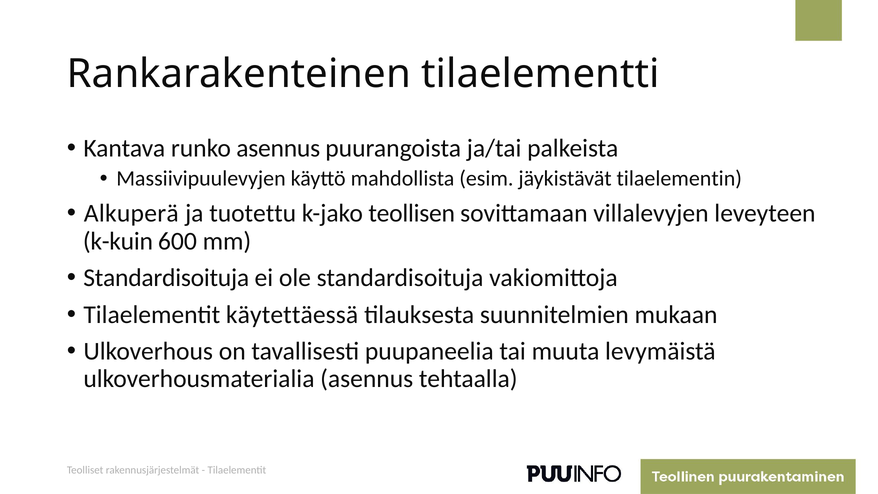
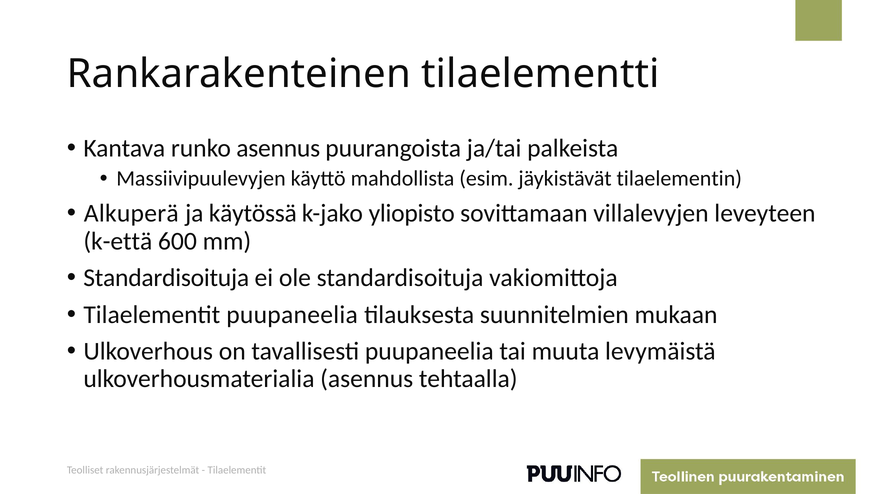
tuotettu: tuotettu -> käytössä
teollisen: teollisen -> yliopisto
k-kuin: k-kuin -> k-että
Tilaelementit käytettäessä: käytettäessä -> puupaneelia
